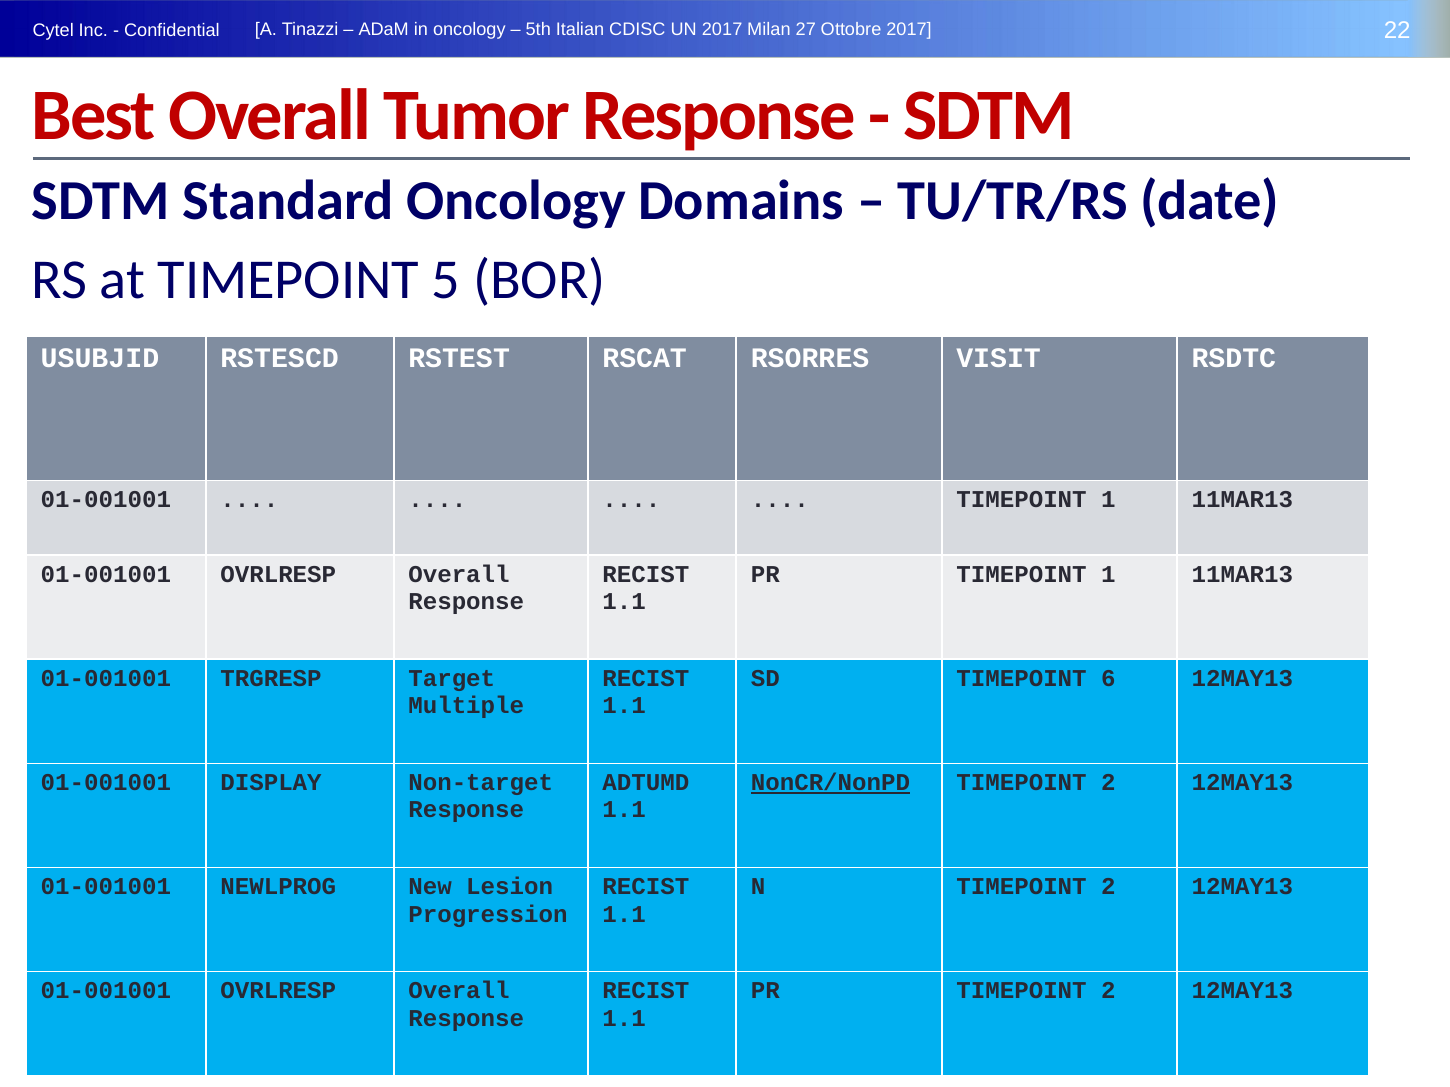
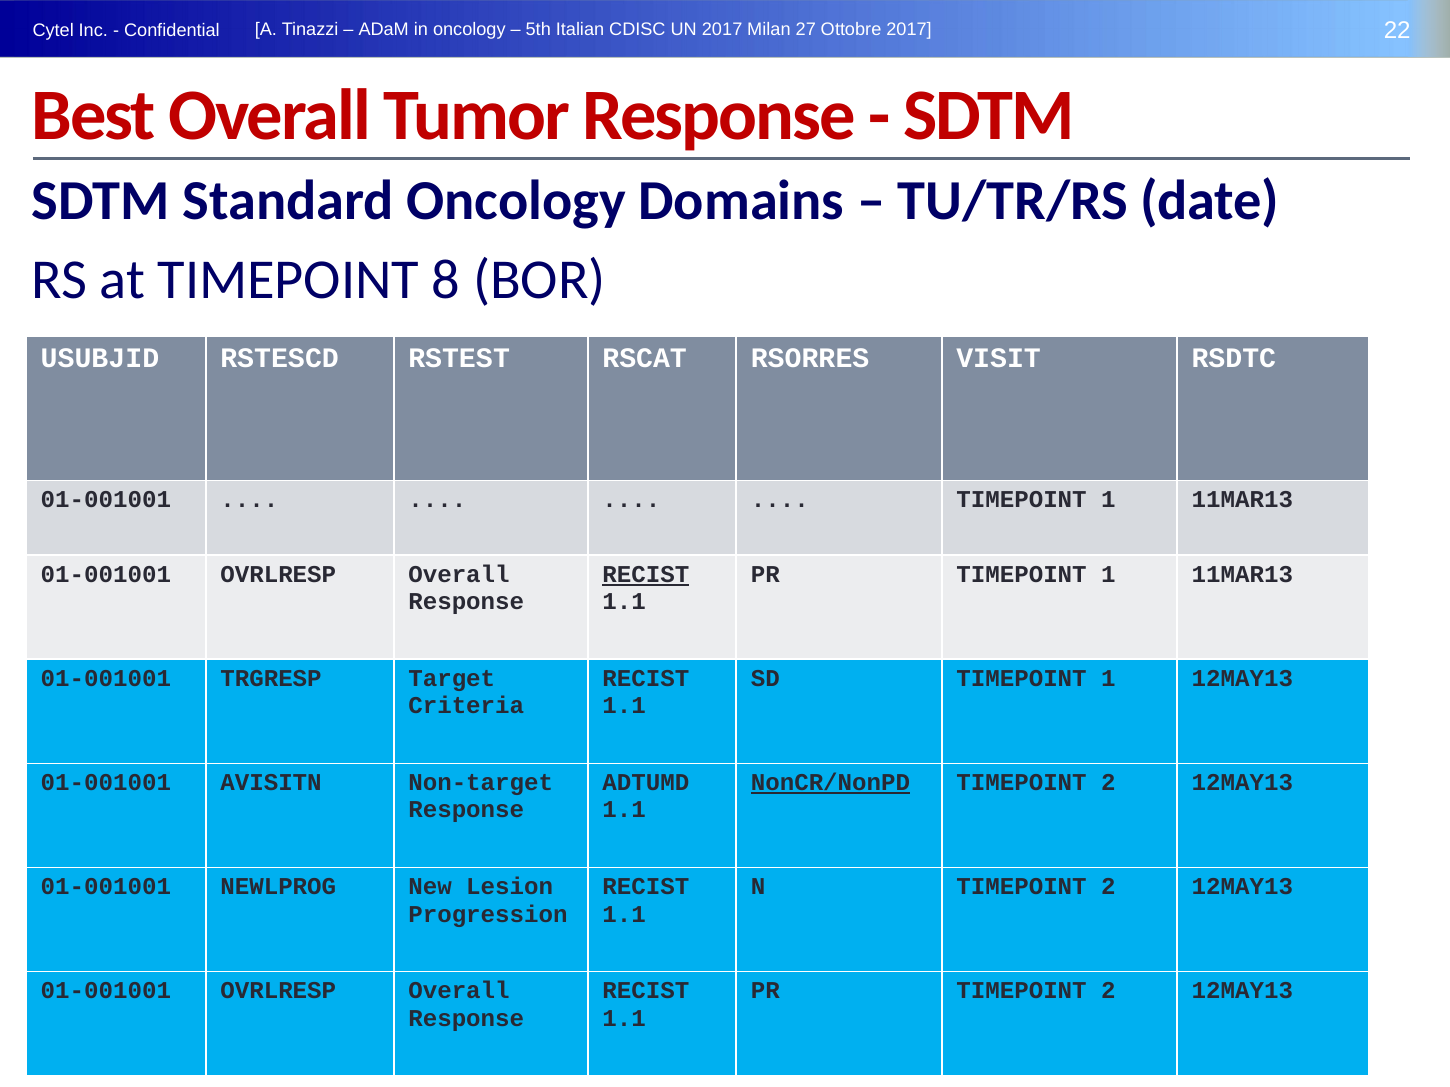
5: 5 -> 8
RECIST at (646, 575) underline: none -> present
SD TIMEPOINT 6: 6 -> 1
Multiple: Multiple -> Criteria
DISPLAY: DISPLAY -> AVISITN
